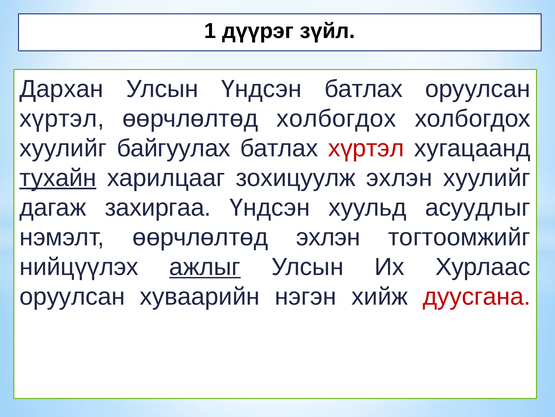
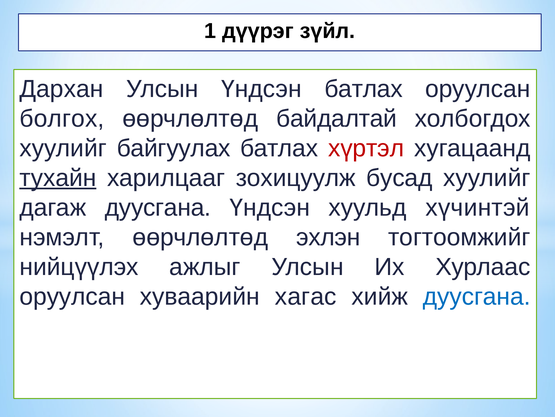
хүртэл at (62, 118): хүртэл -> болгох
өөрчлөлтөд холбогдох: холбогдох -> байдалтай
зохицуулж эхлэн: эхлэн -> бусад
дагаж захиргаа: захиргаа -> дуусгана
асуудлыг: асуудлыг -> хүчинтэй
ажлыг underline: present -> none
нэгэн: нэгэн -> хагас
дуусгана at (477, 296) colour: red -> blue
